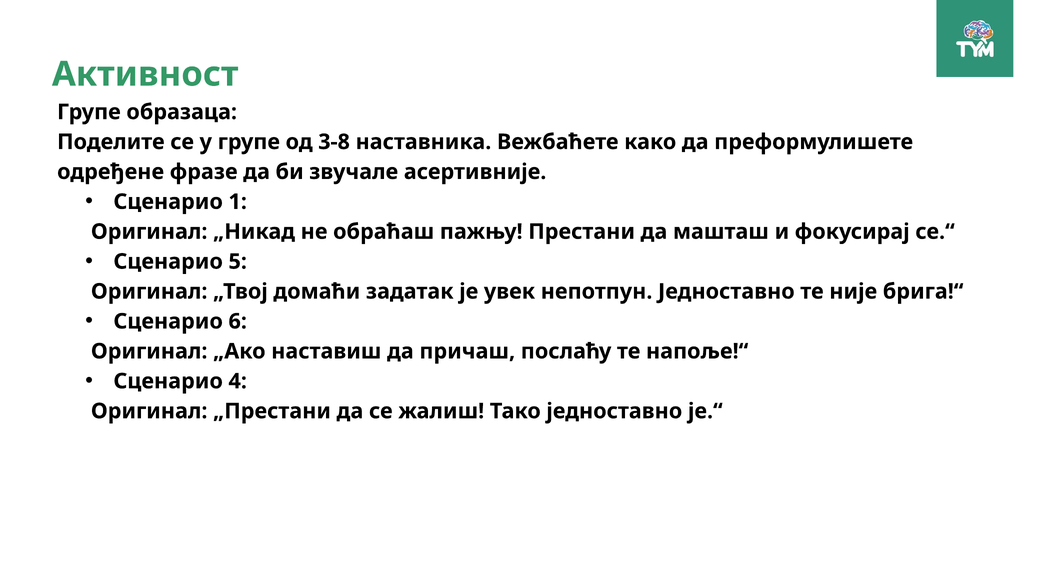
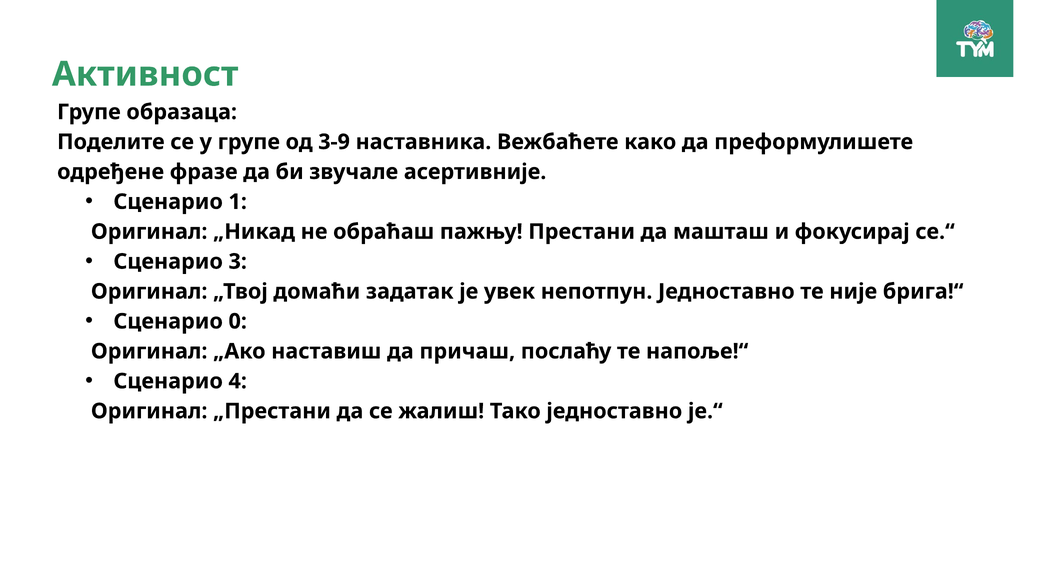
3-8: 3-8 -> 3-9
5: 5 -> 3
6: 6 -> 0
